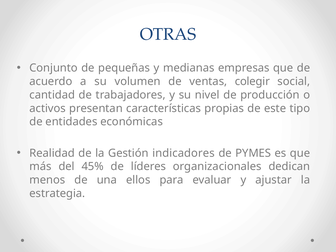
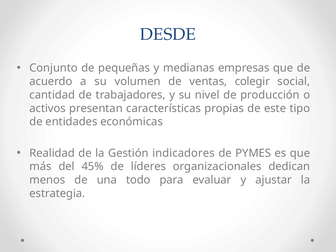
OTRAS: OTRAS -> DESDE
ellos: ellos -> todo
